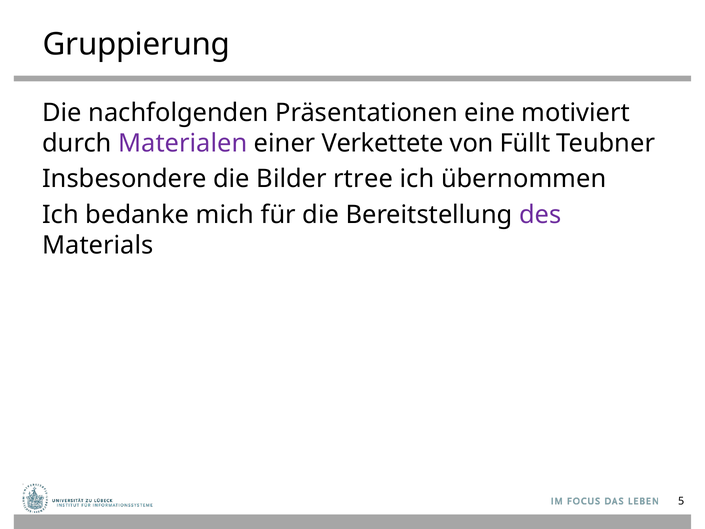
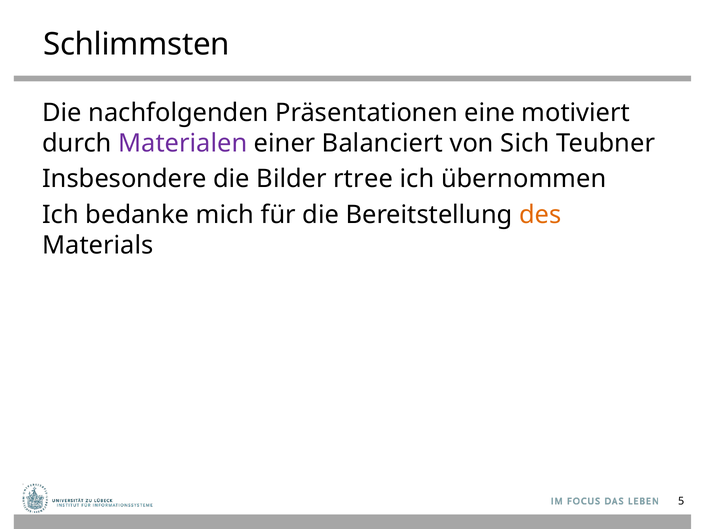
Gruppierung: Gruppierung -> Schlimmsten
Verkettete: Verkettete -> Balanciert
Füllt: Füllt -> Sich
des colour: purple -> orange
